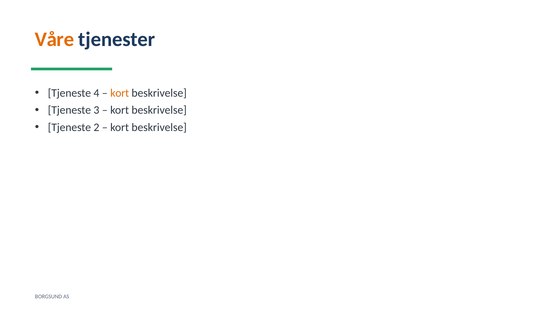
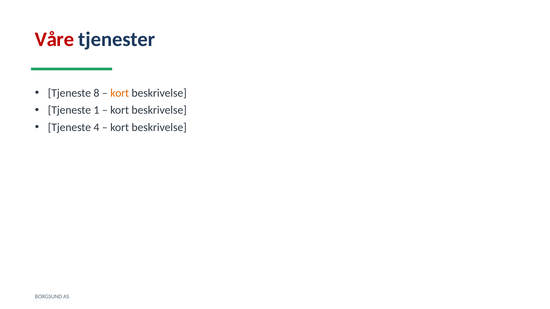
Våre colour: orange -> red
4: 4 -> 8
3: 3 -> 1
2: 2 -> 4
